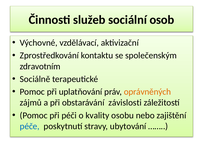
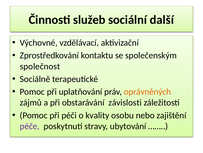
osob: osob -> další
zdravotním: zdravotním -> společnost
péče colour: blue -> purple
